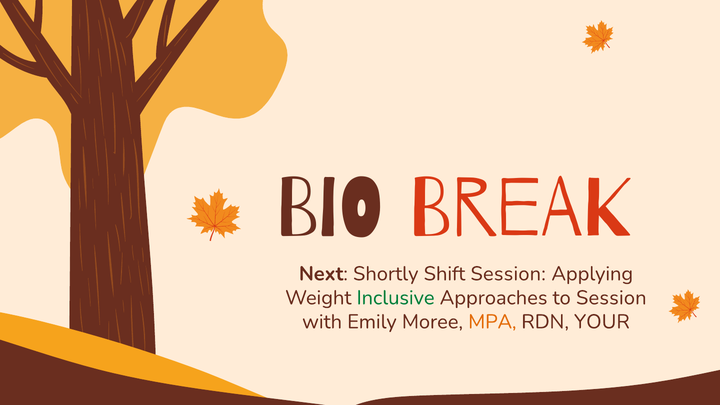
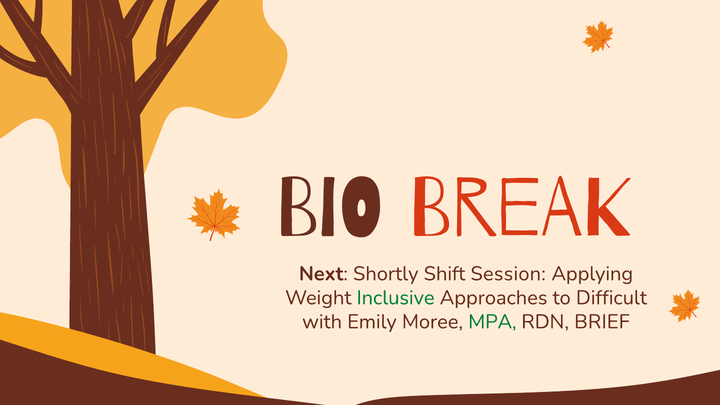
to Session: Session -> Difficult
MPA colour: orange -> green
YOUR: YOUR -> BRIEF
